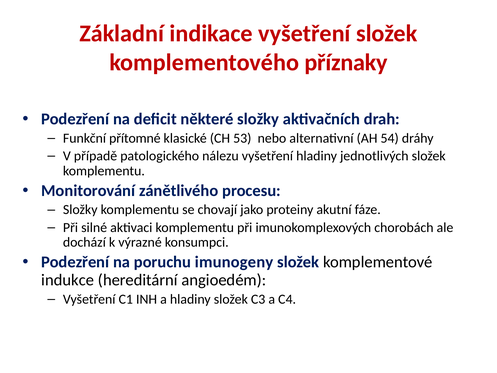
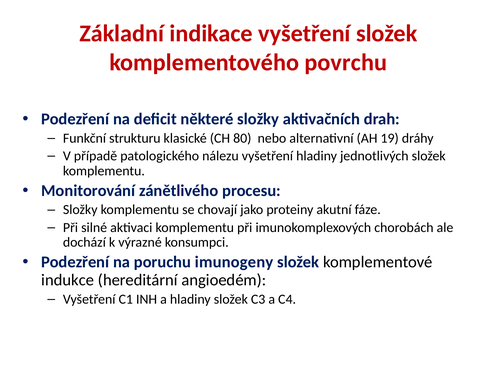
příznaky: příznaky -> povrchu
přítomné: přítomné -> strukturu
53: 53 -> 80
54: 54 -> 19
